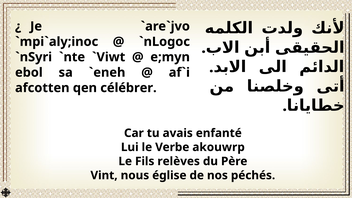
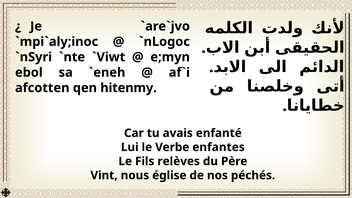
célébrer: célébrer -> hitenmy
akouwrp: akouwrp -> enfantes
